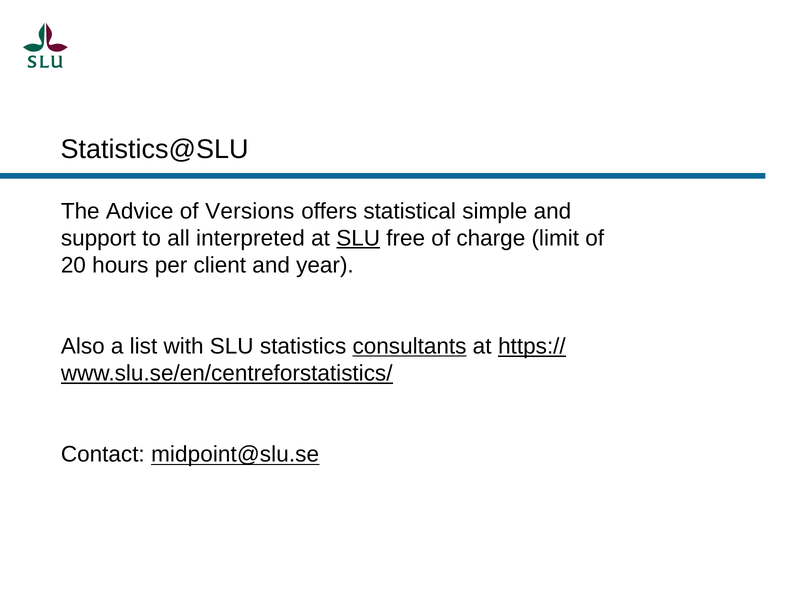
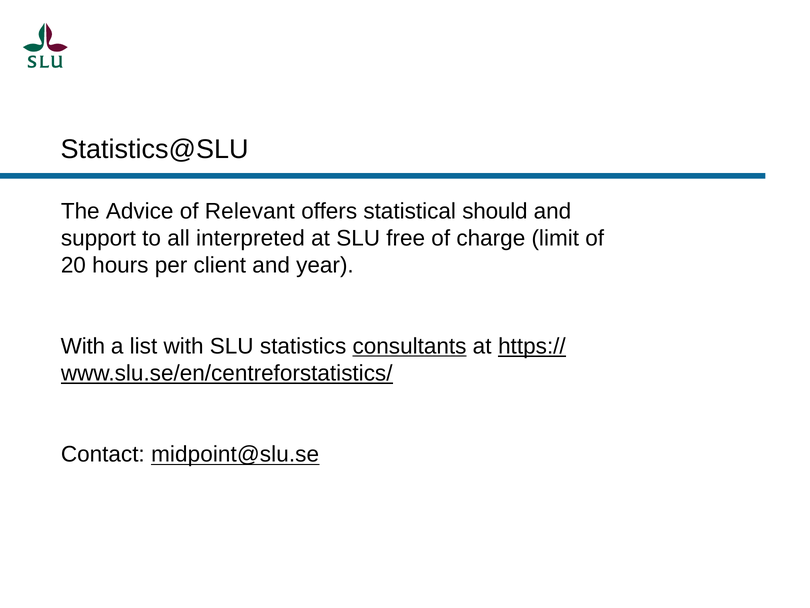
Versions: Versions -> Relevant
simple: simple -> should
SLU at (358, 238) underline: present -> none
Also at (83, 346): Also -> With
